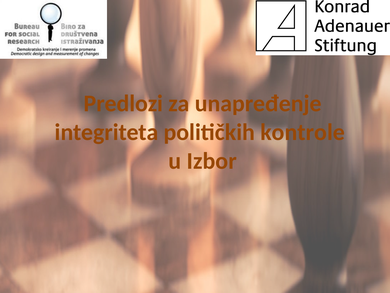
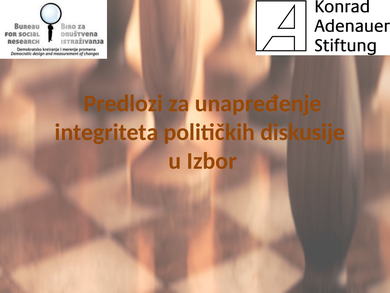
kontrole: kontrole -> diskusije
